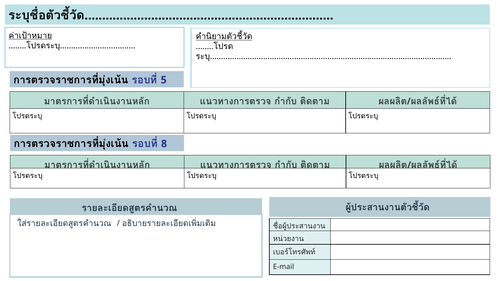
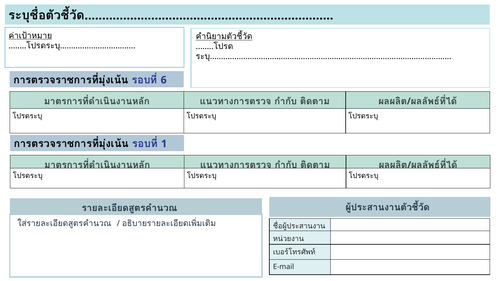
5: 5 -> 6
8: 8 -> 1
